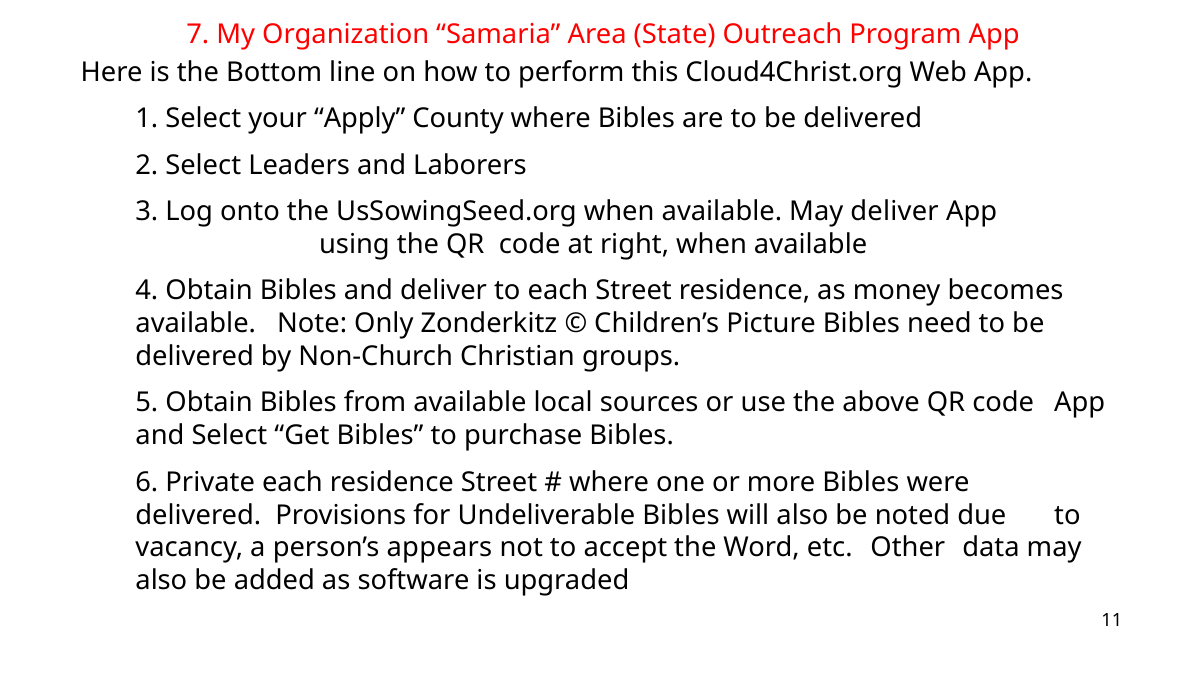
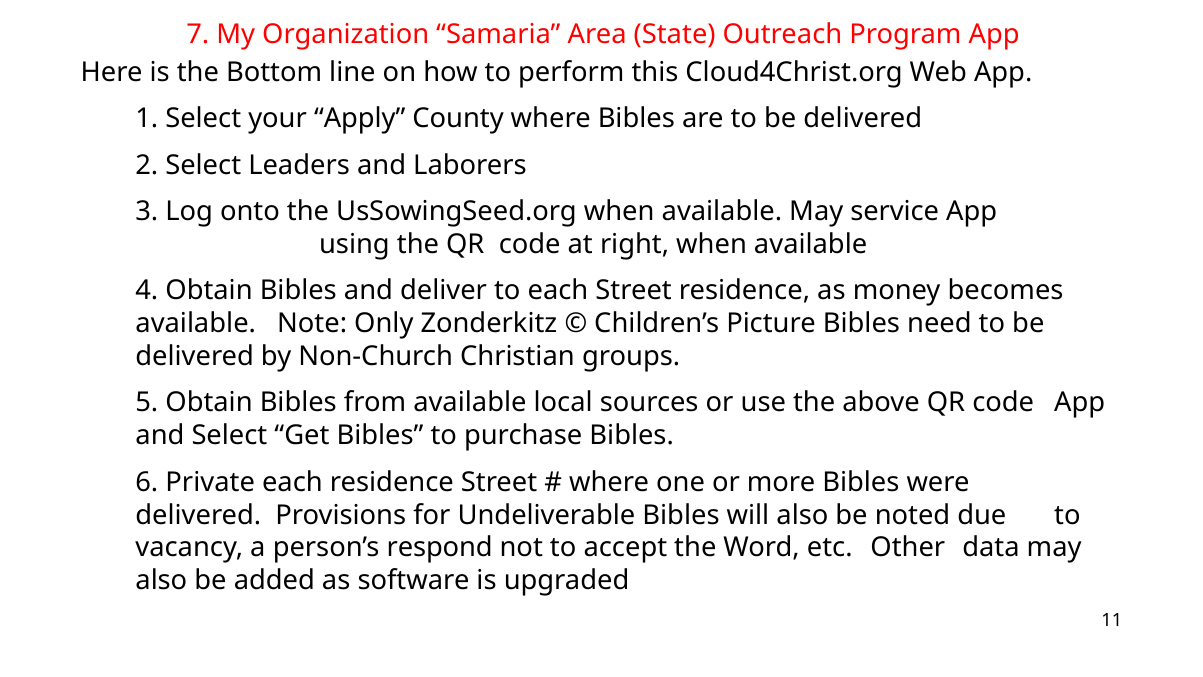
May deliver: deliver -> service
appears: appears -> respond
